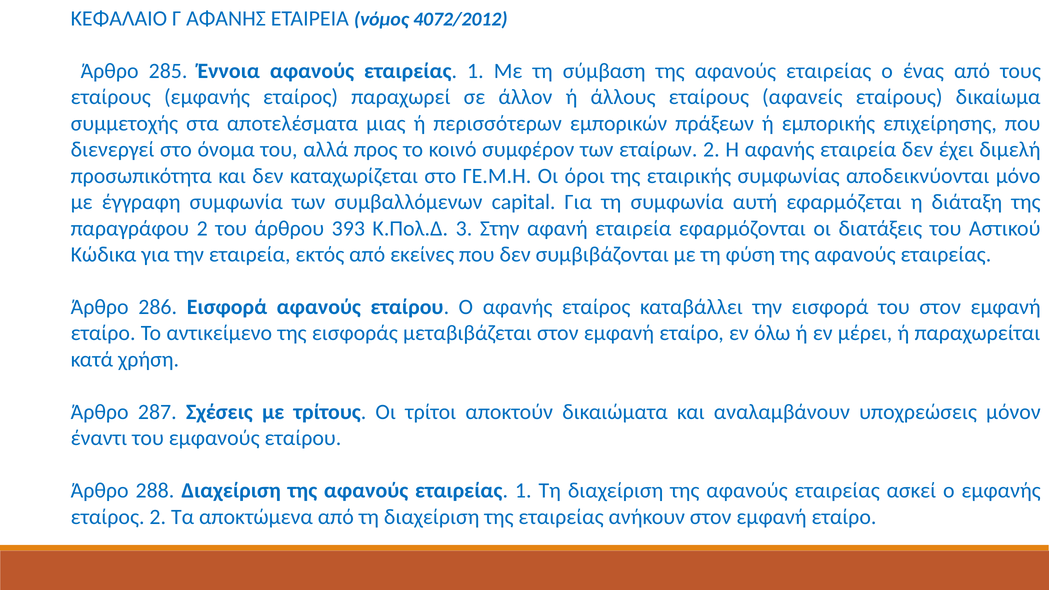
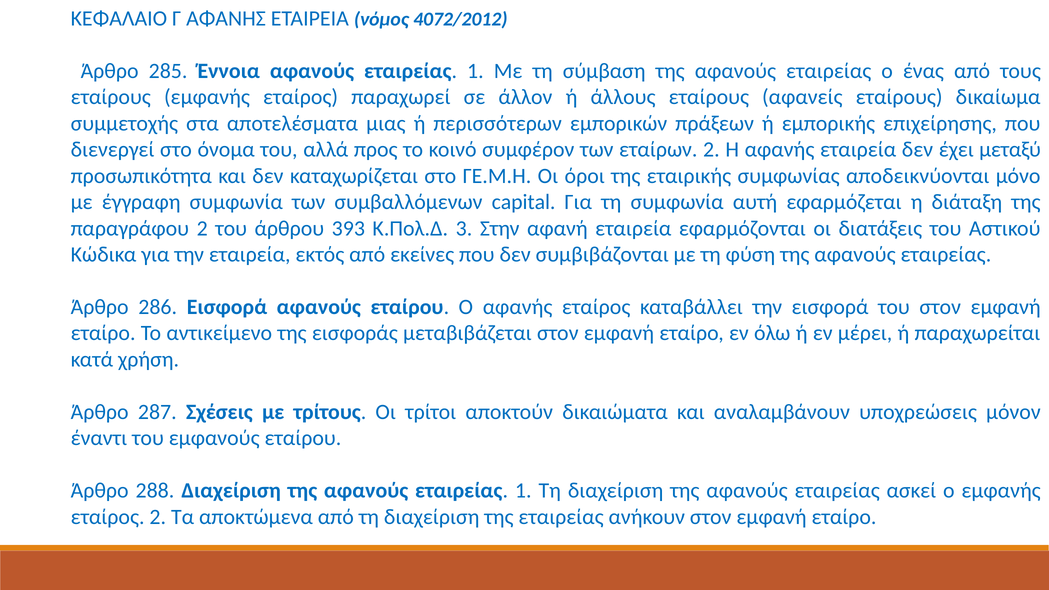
διμελή: διμελή -> µεταξύ
